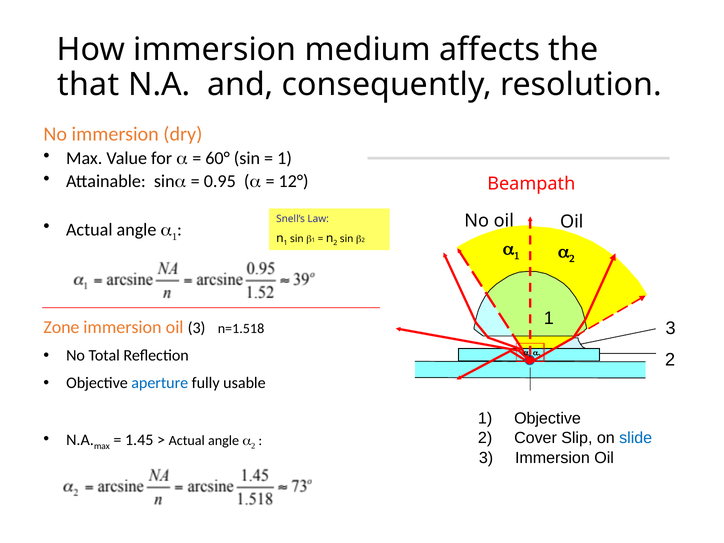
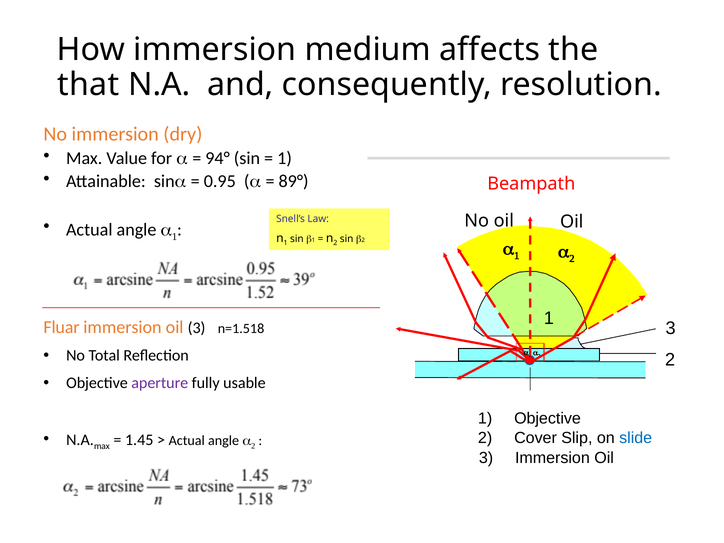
60°: 60° -> 94°
12°: 12° -> 89°
Zone: Zone -> Fluar
aperture colour: blue -> purple
